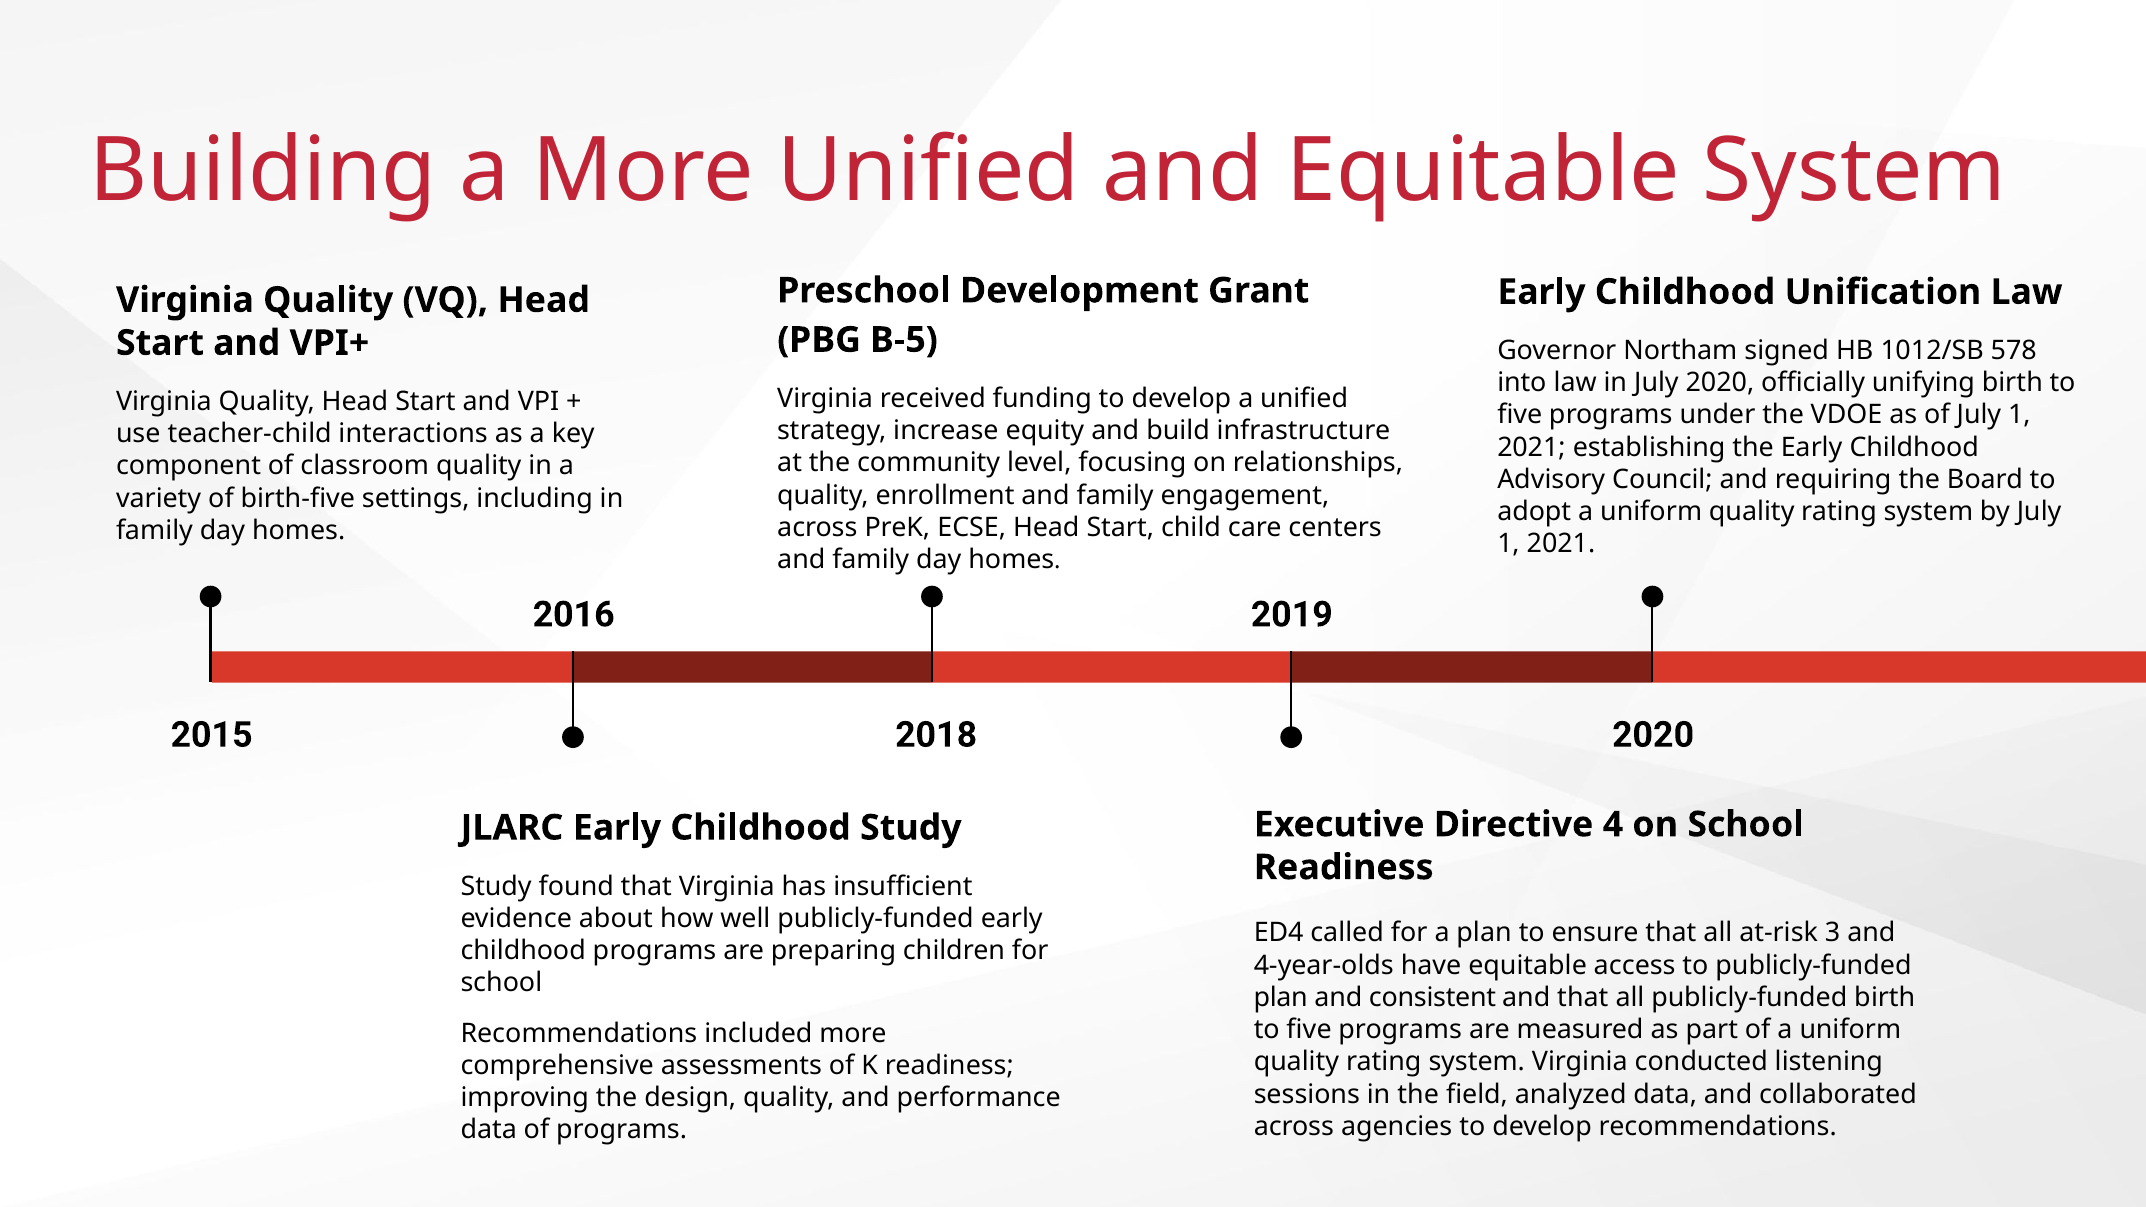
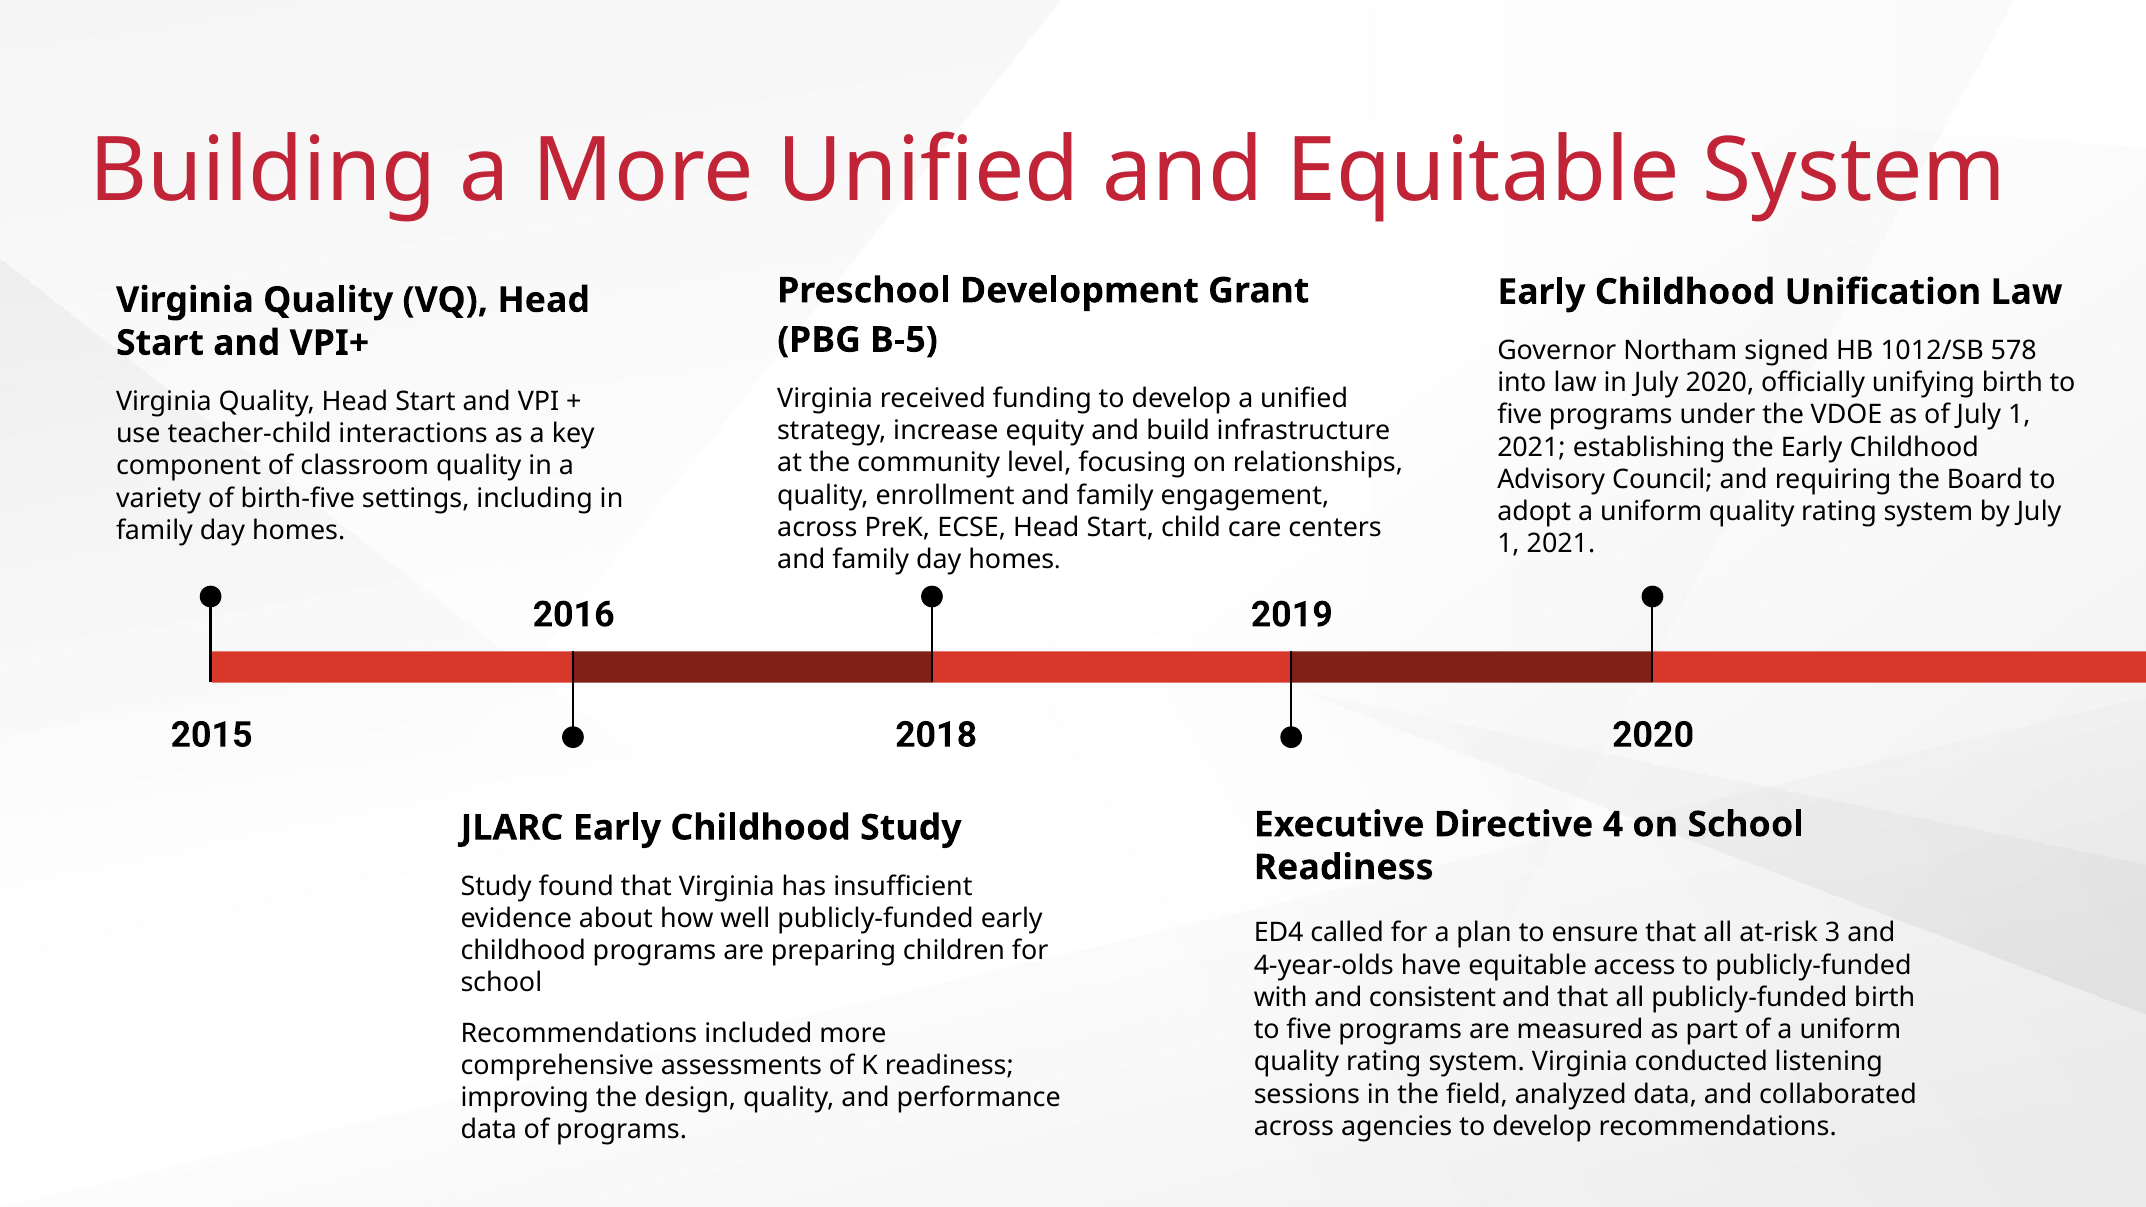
plan at (1281, 998): plan -> with
